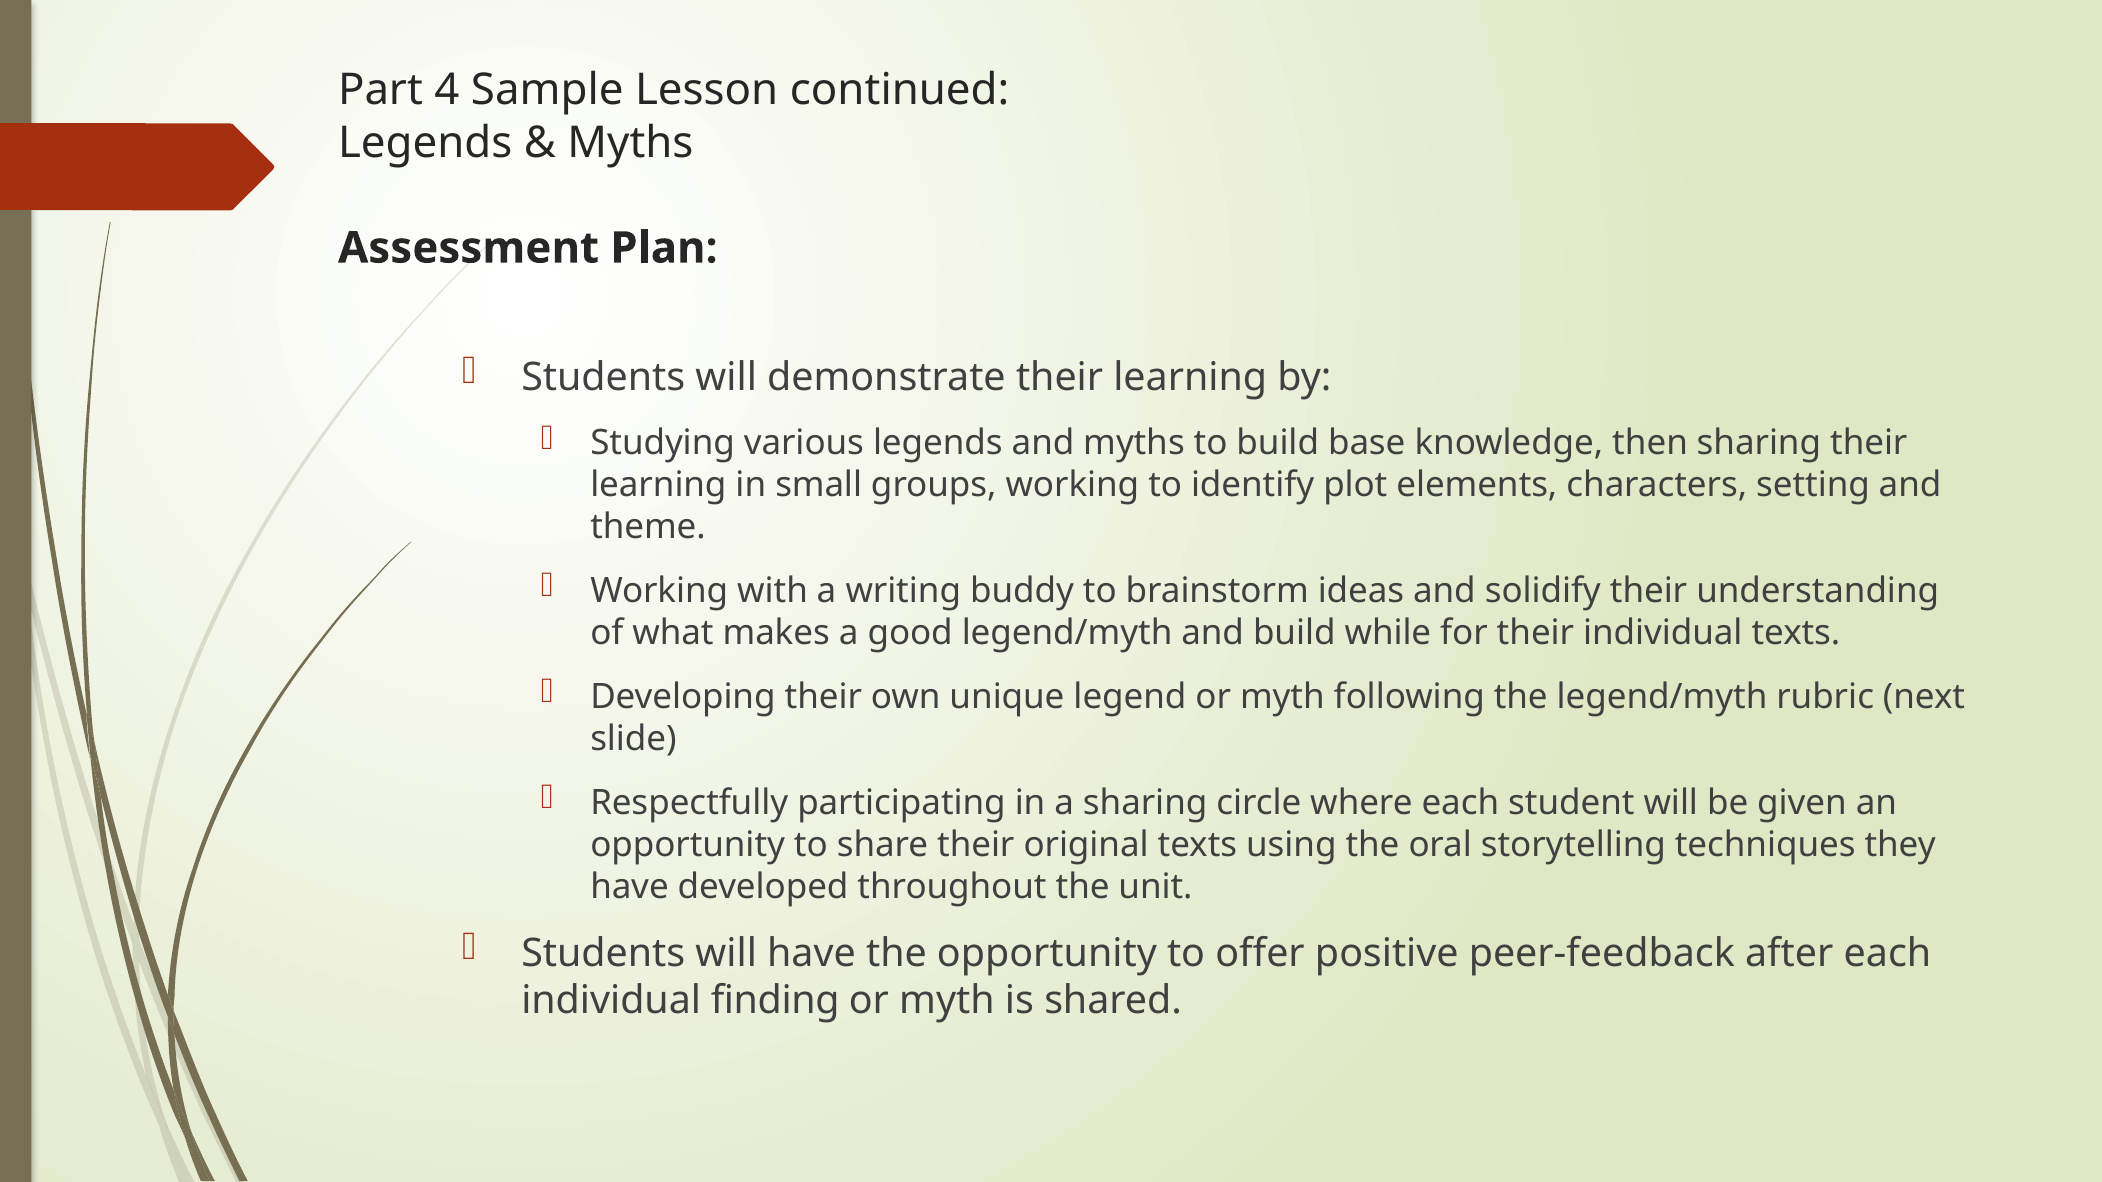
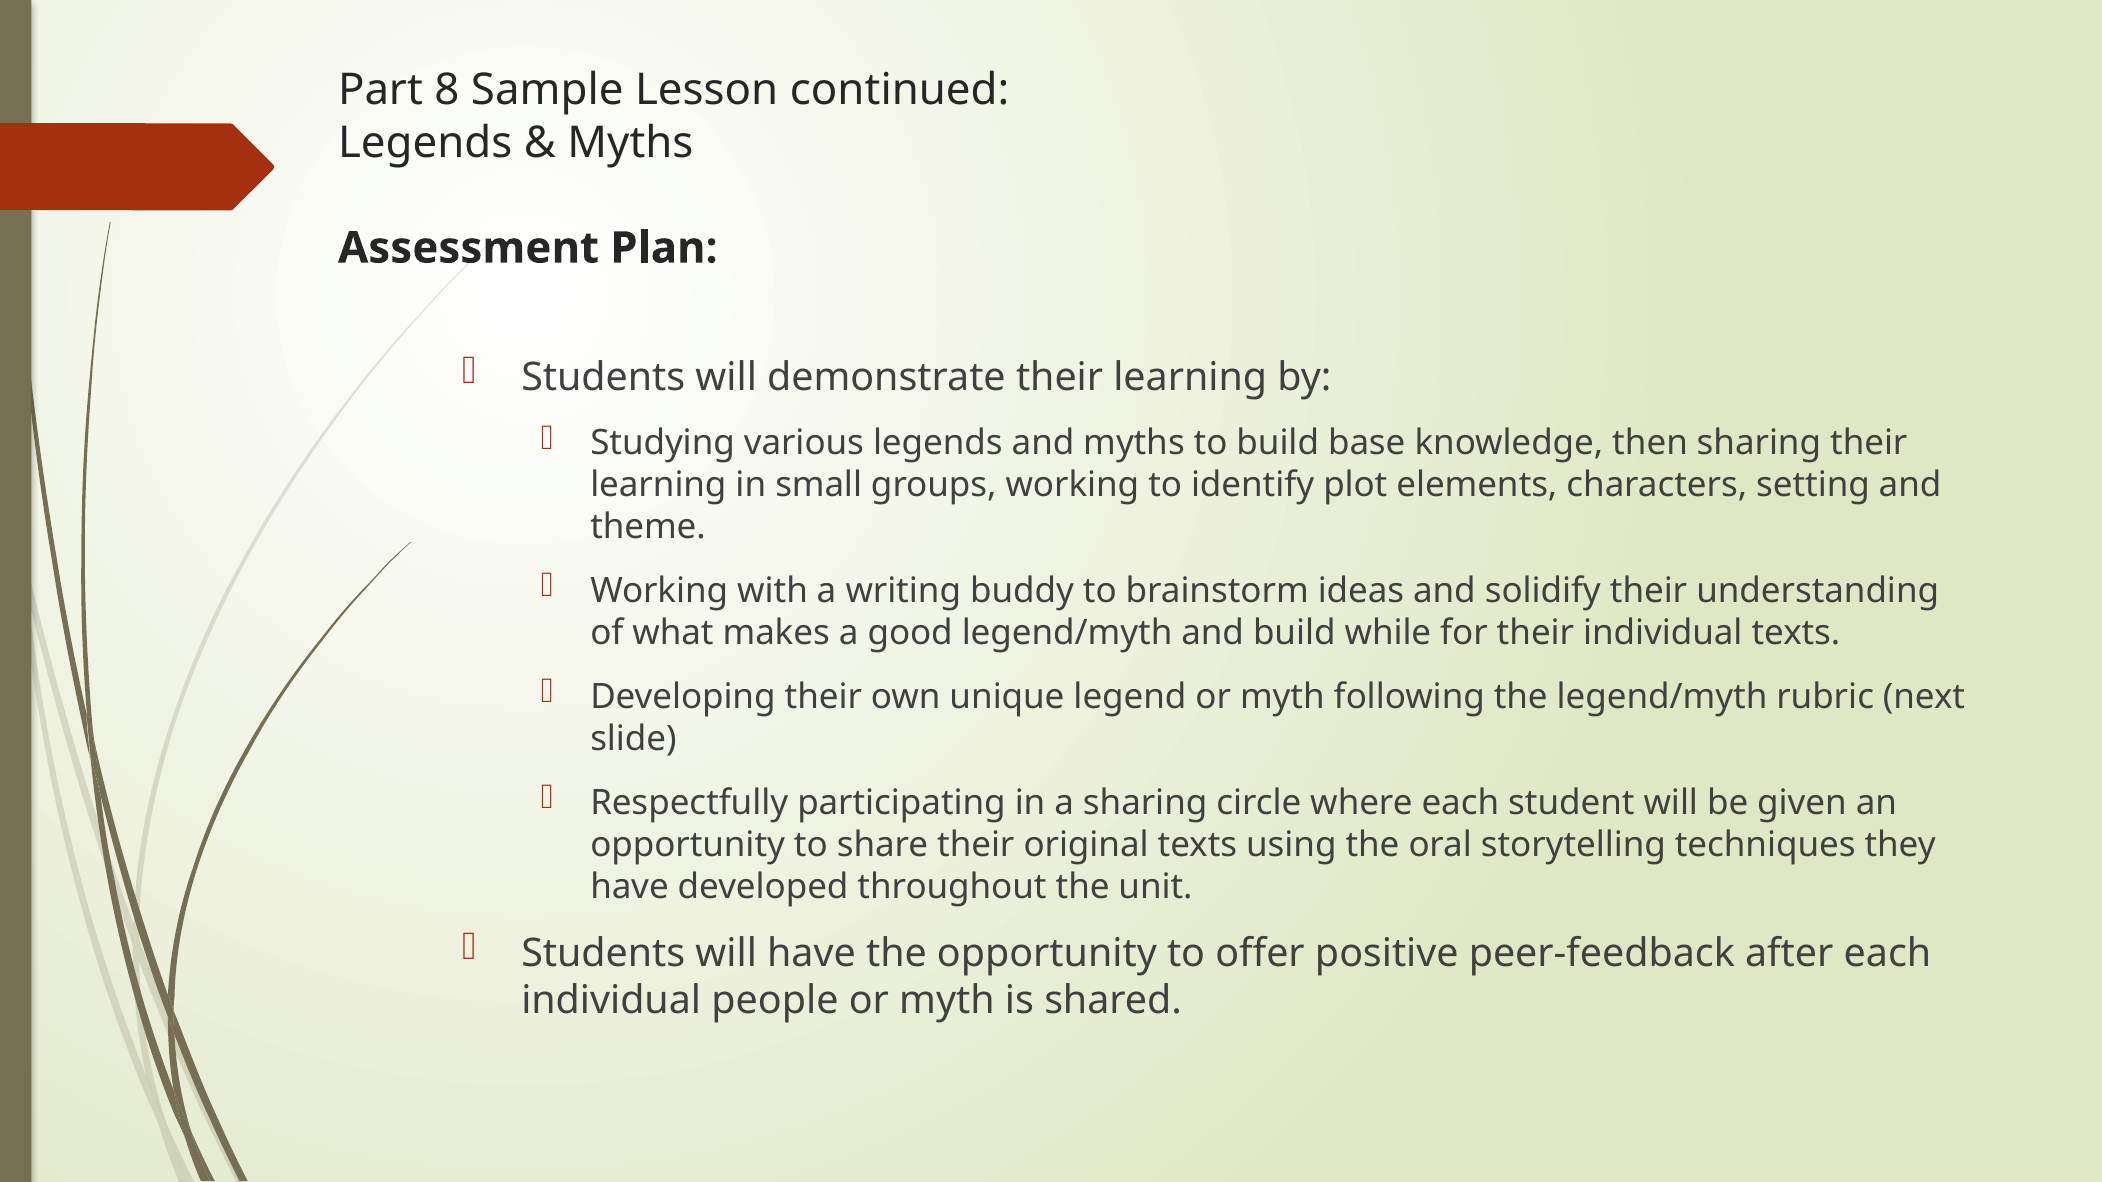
4: 4 -> 8
finding: finding -> people
